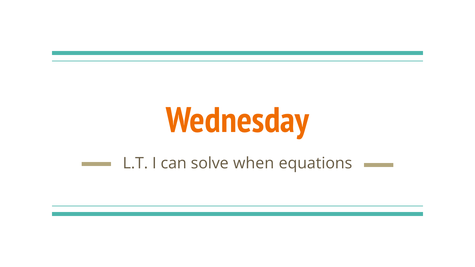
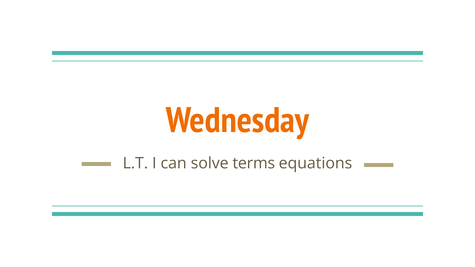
when: when -> terms
